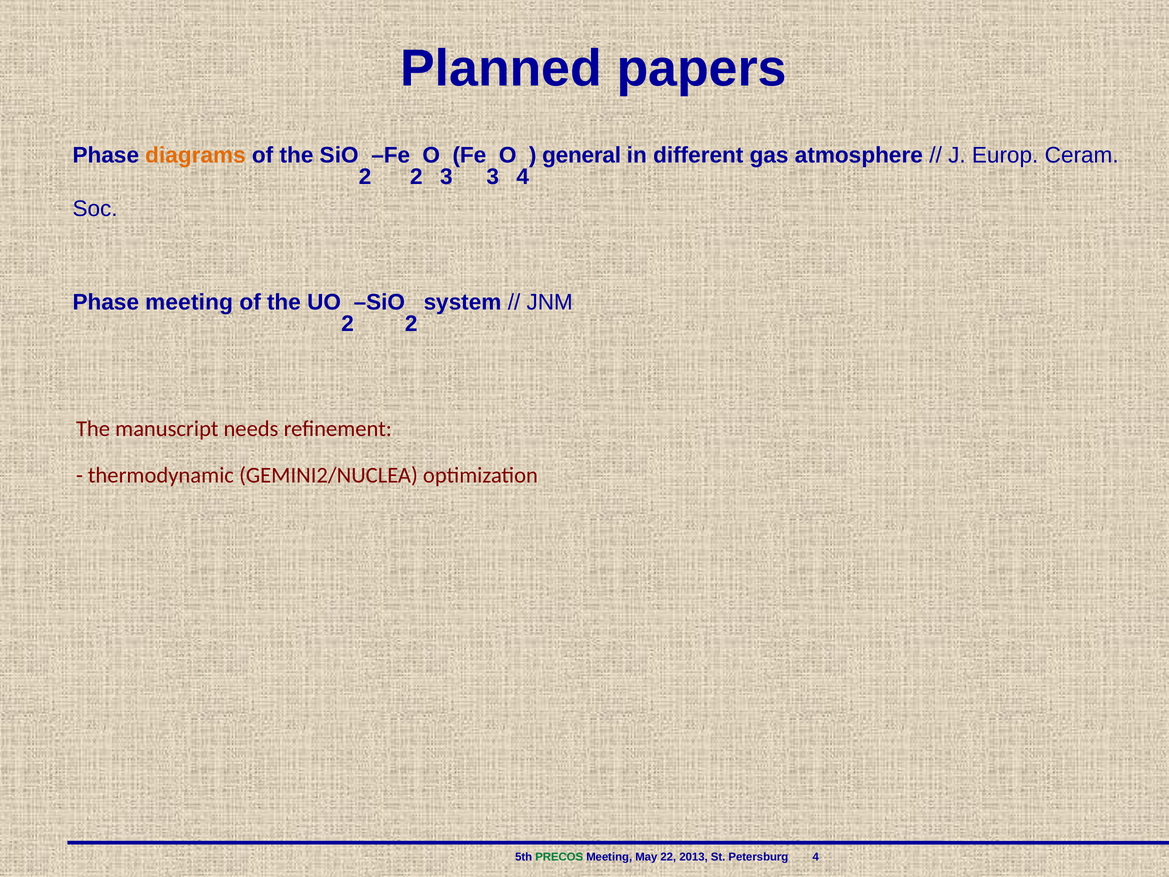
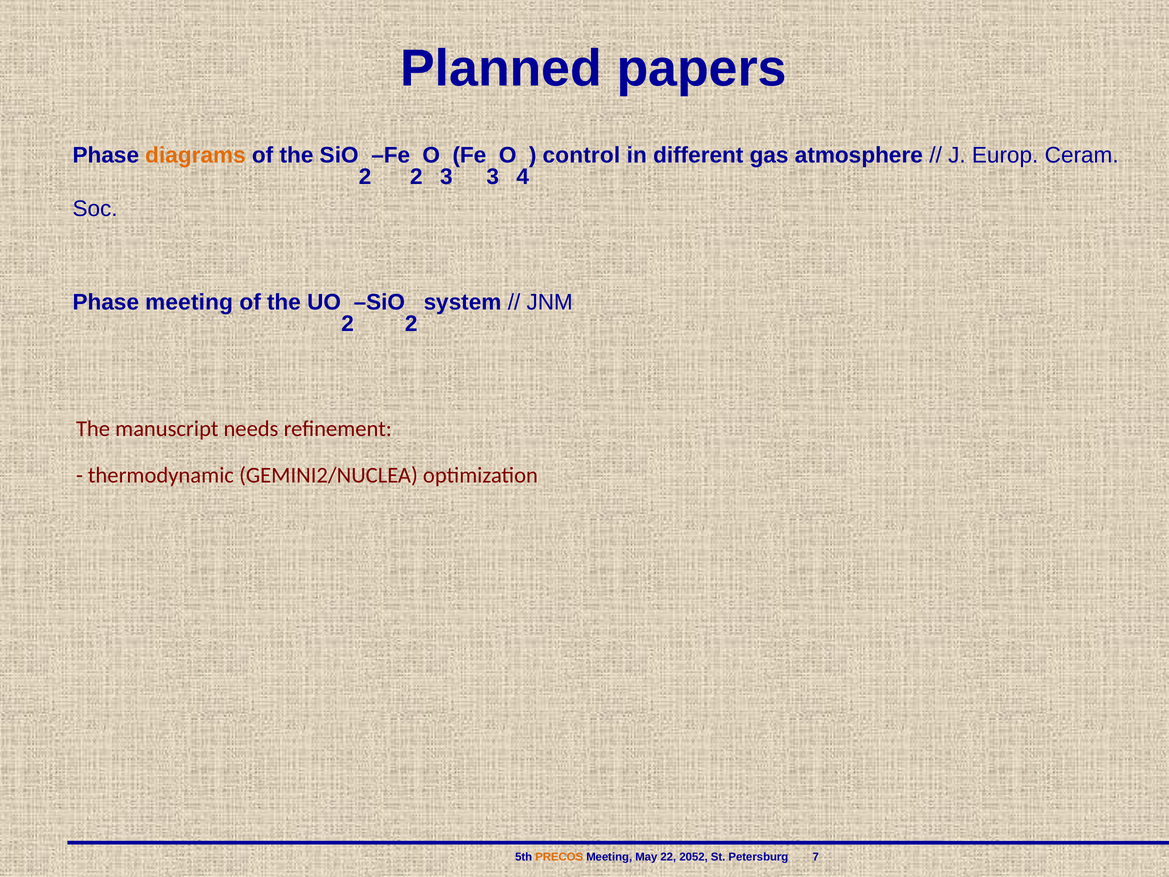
general: general -> control
PRECOS colour: green -> orange
2013: 2013 -> 2052
Petersburg 4: 4 -> 7
